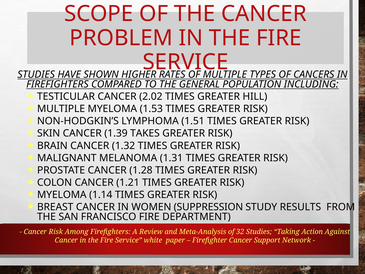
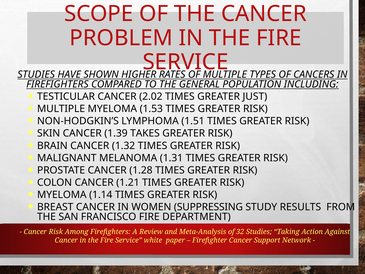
HILL: HILL -> JUST
SUPPRESSION: SUPPRESSION -> SUPPRESSING
